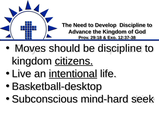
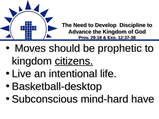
be discipline: discipline -> prophetic
intentional underline: present -> none
seek: seek -> have
